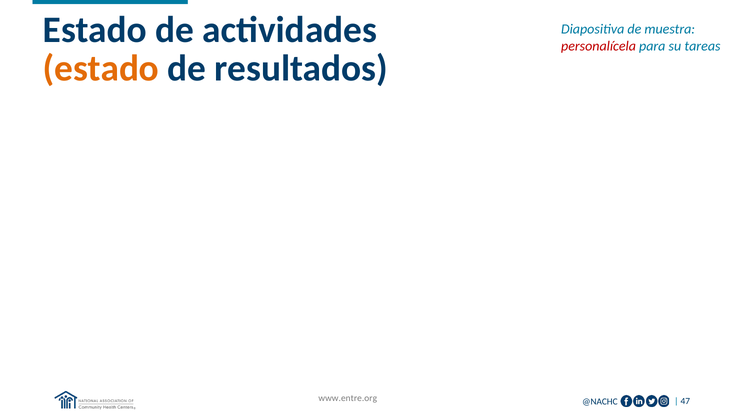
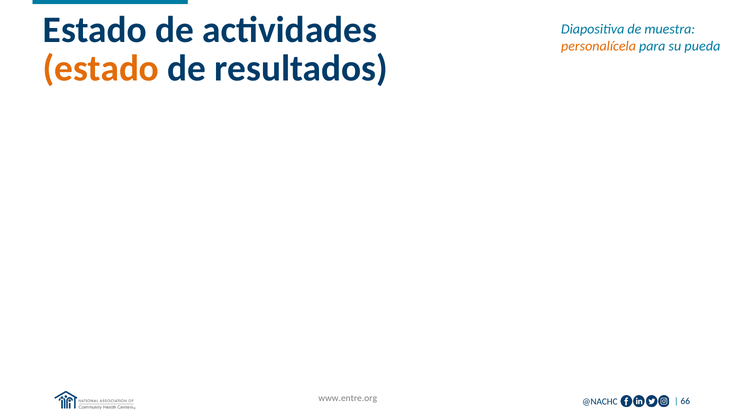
personalícela colour: red -> orange
tareas: tareas -> pueda
47: 47 -> 66
